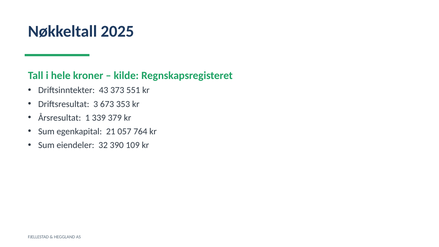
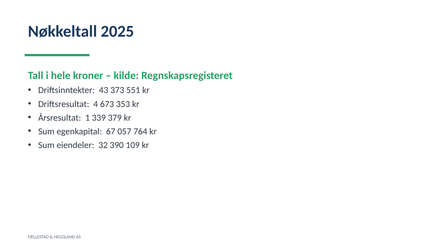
3: 3 -> 4
21: 21 -> 67
